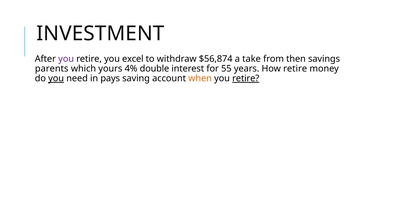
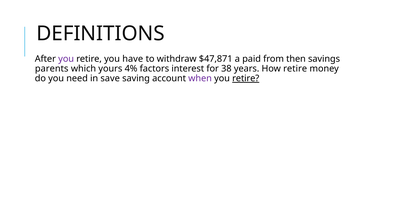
INVESTMENT: INVESTMENT -> DEFINITIONS
excel: excel -> have
$56,874: $56,874 -> $47,871
take: take -> paid
double: double -> factors
55: 55 -> 38
you at (56, 79) underline: present -> none
pays: pays -> save
when colour: orange -> purple
